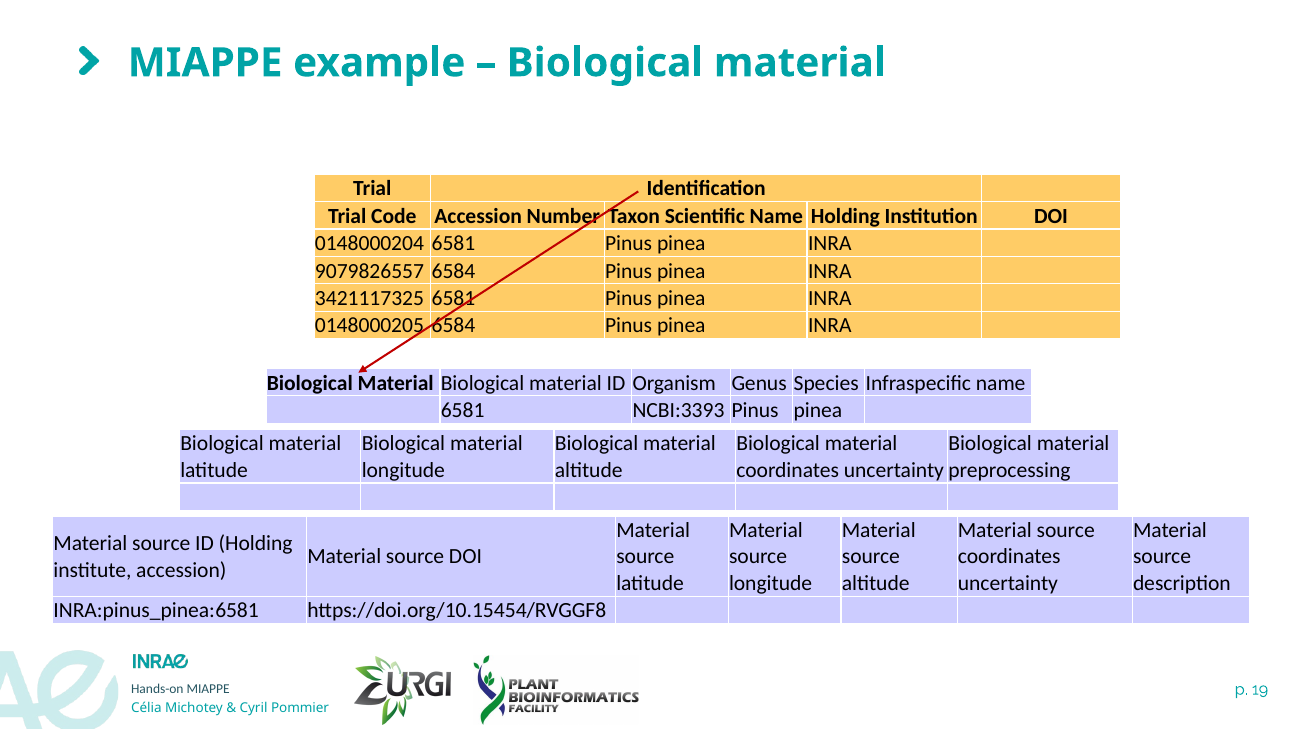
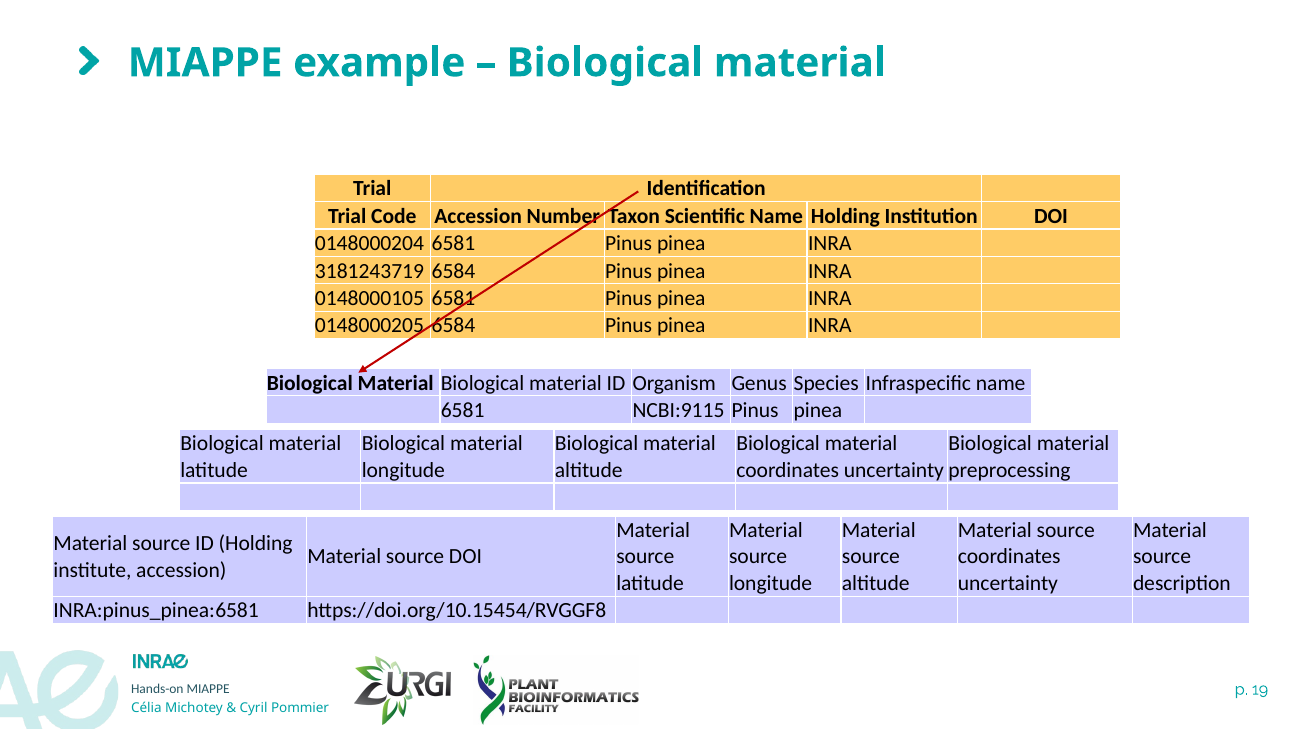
9079826557: 9079826557 -> 3181243719
3421117325: 3421117325 -> 0148000105
NCBI:3393: NCBI:3393 -> NCBI:9115
